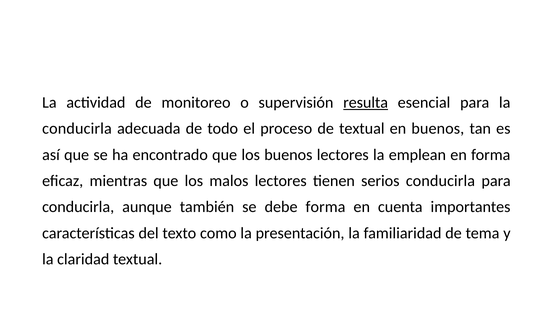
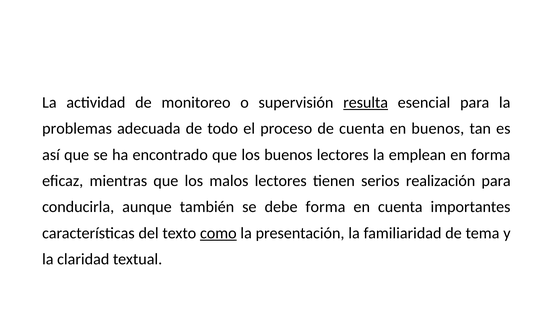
conducirla at (77, 129): conducirla -> problemas
de textual: textual -> cuenta
serios conducirla: conducirla -> realización
como underline: none -> present
